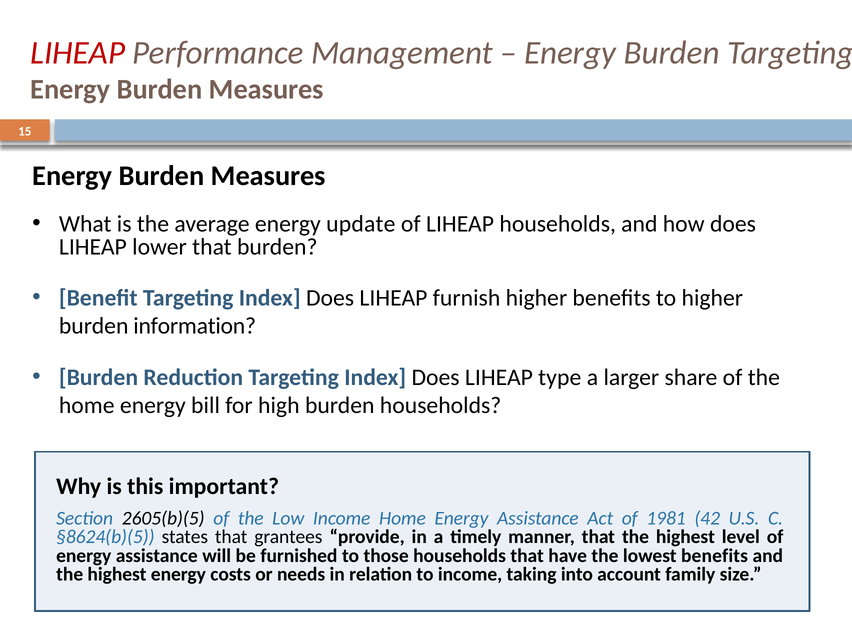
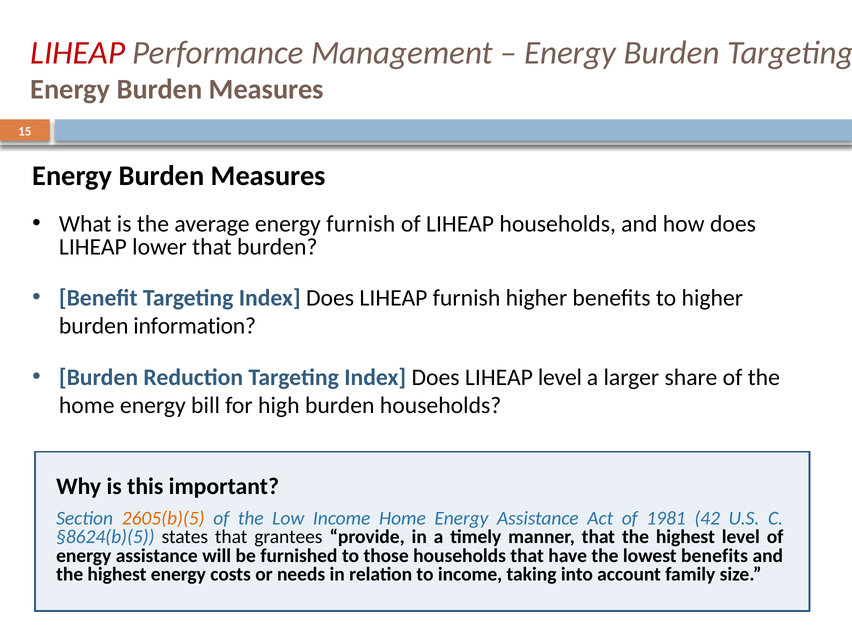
energy update: update -> furnish
LIHEAP type: type -> level
2605(b)(5 colour: black -> orange
